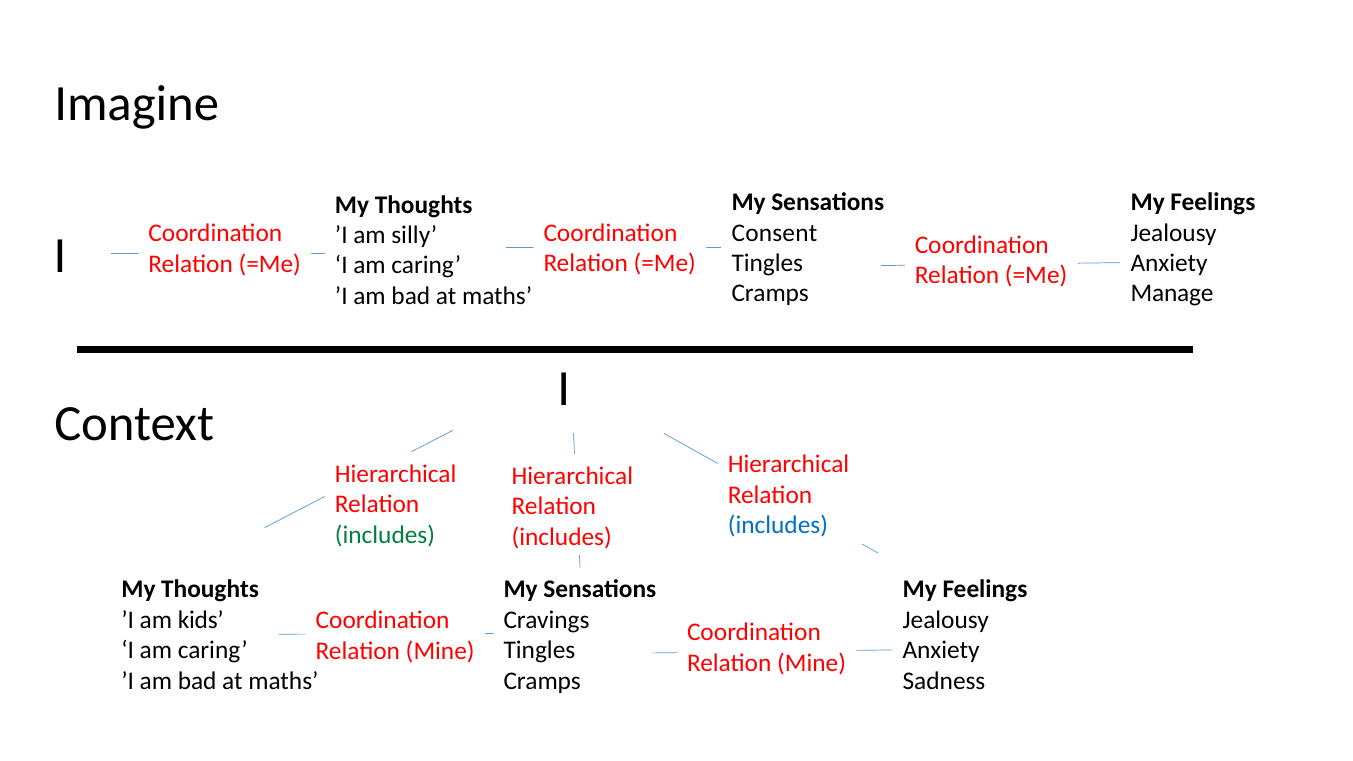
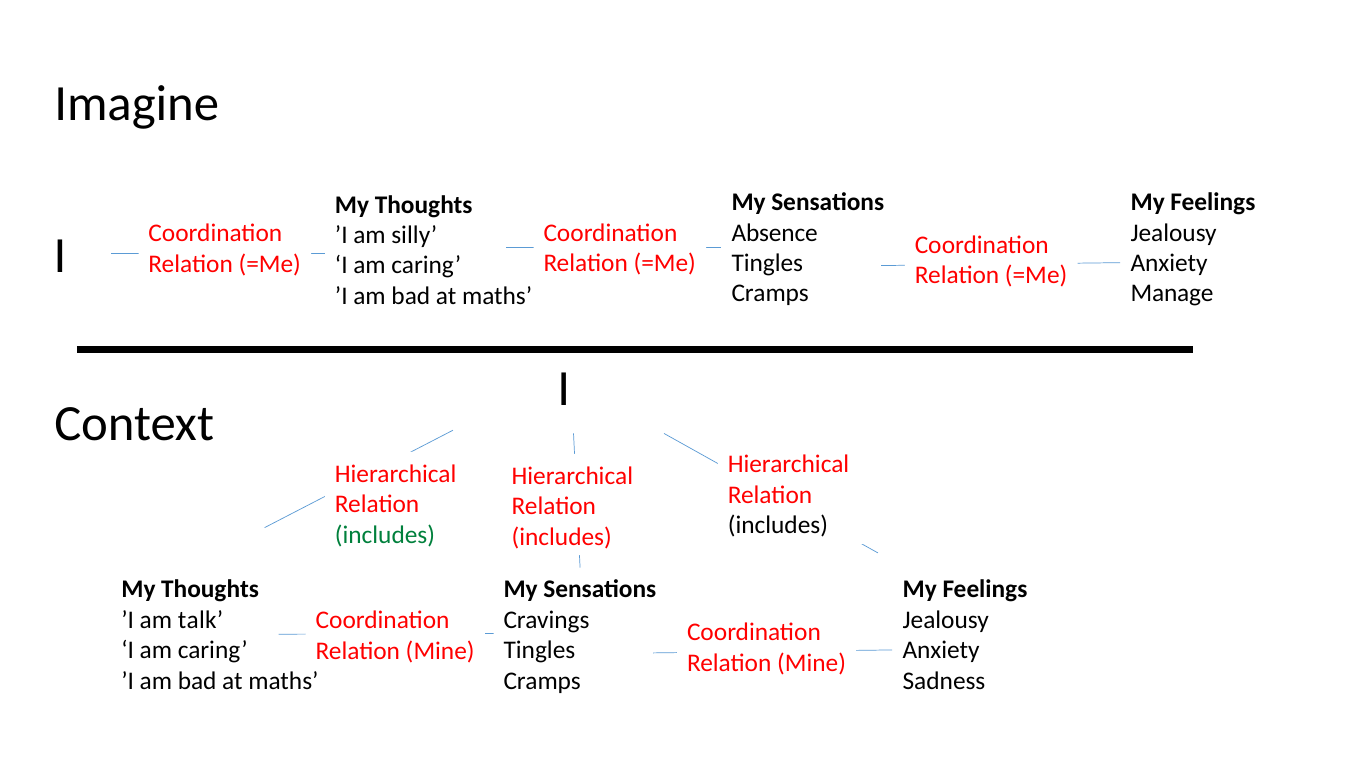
Consent: Consent -> Absence
includes at (778, 525) colour: blue -> black
kids: kids -> talk
